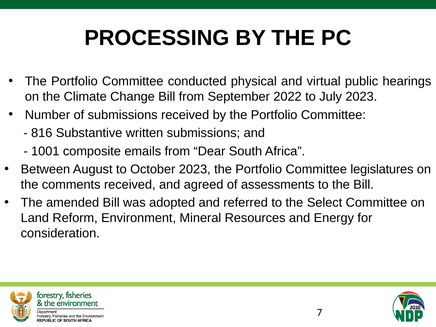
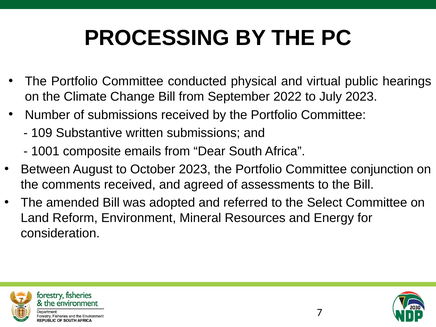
816: 816 -> 109
legislatures: legislatures -> conjunction
